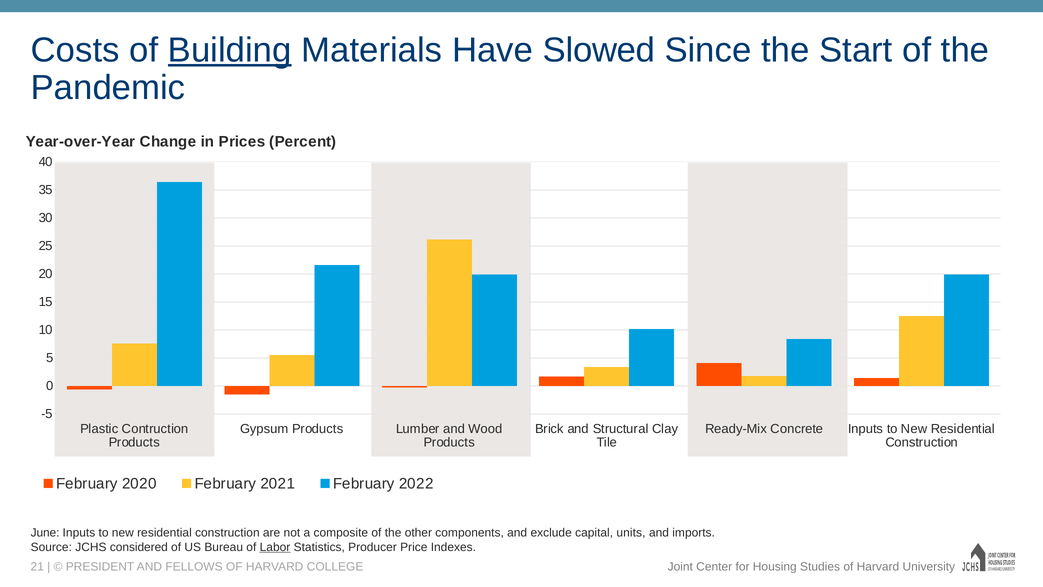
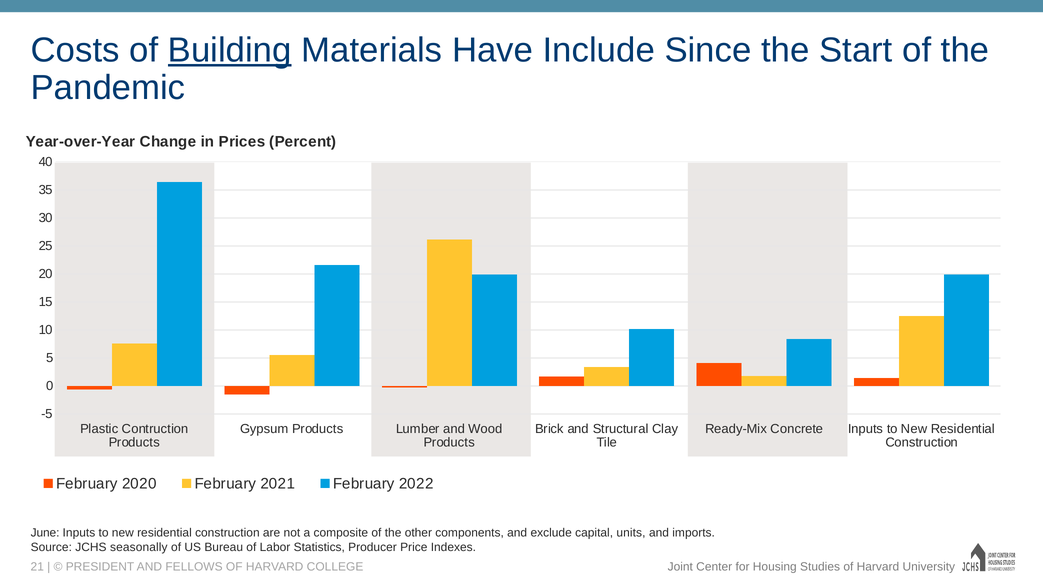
Slowed: Slowed -> Include
considered: considered -> seasonally
Labor underline: present -> none
